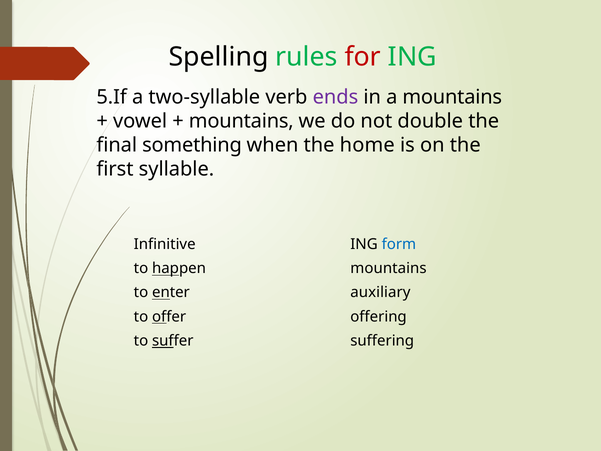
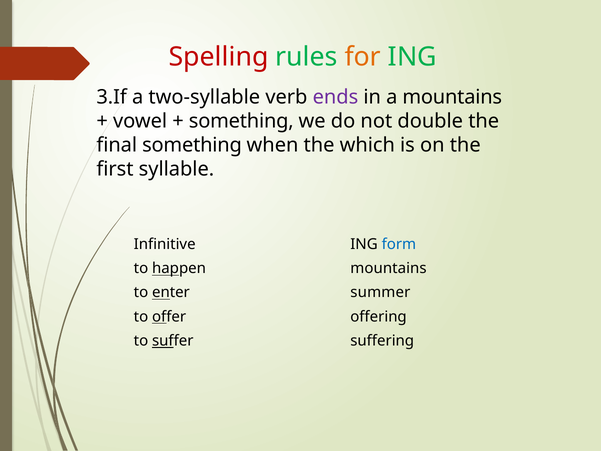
Spelling colour: black -> red
for colour: red -> orange
5.If: 5.If -> 3.If
mountains at (241, 121): mountains -> something
home: home -> which
auxiliary: auxiliary -> summer
